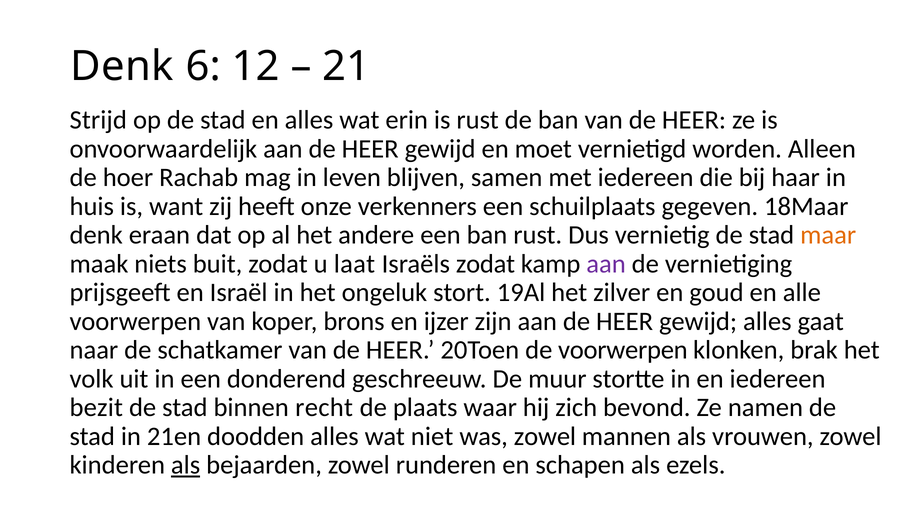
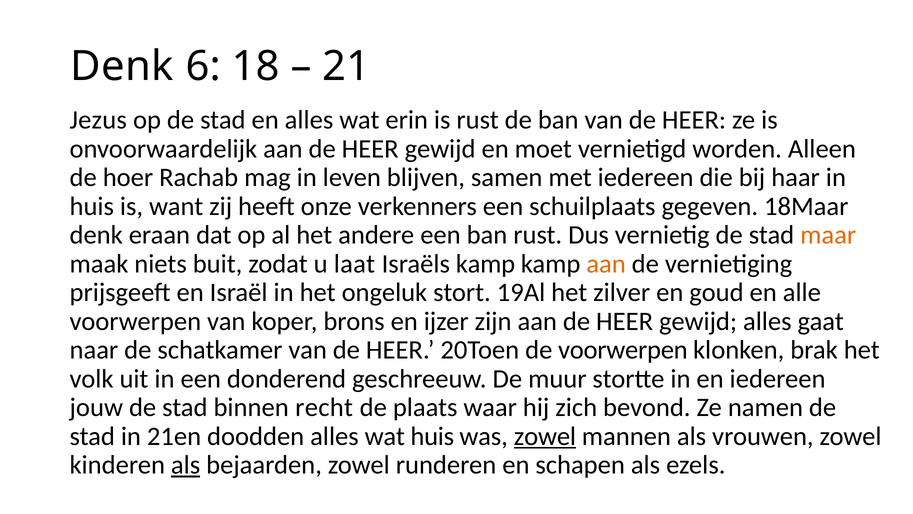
12: 12 -> 18
Strijd: Strijd -> Jezus
Israëls zodat: zodat -> kamp
aan at (606, 264) colour: purple -> orange
bezit: bezit -> jouw
wat niet: niet -> huis
zowel at (545, 436) underline: none -> present
